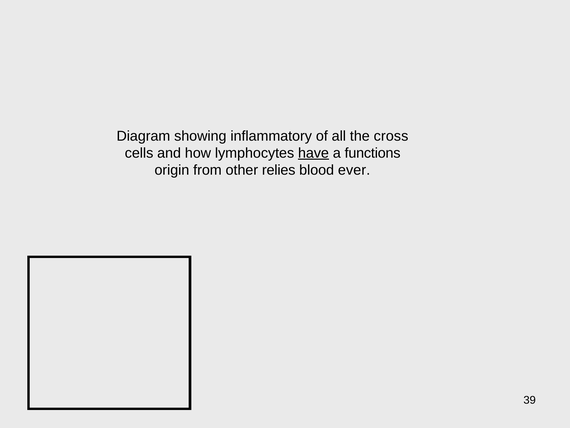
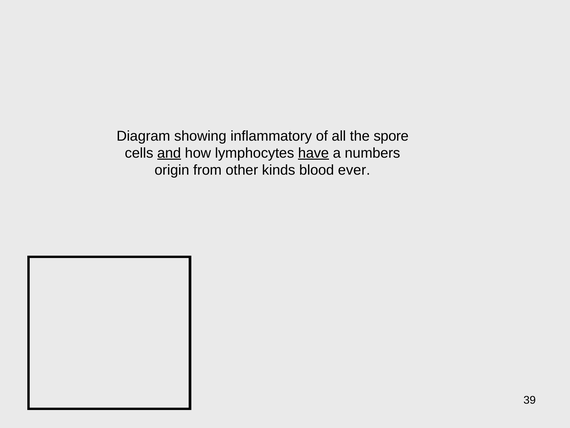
cross: cross -> spore
and underline: none -> present
functions: functions -> numbers
relies: relies -> kinds
